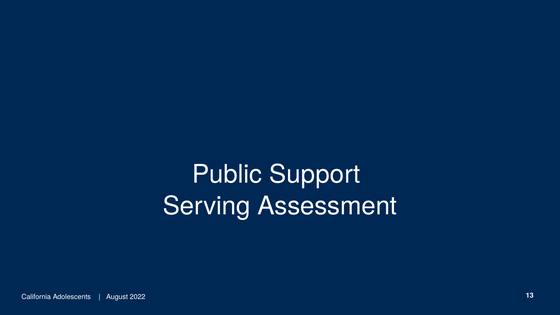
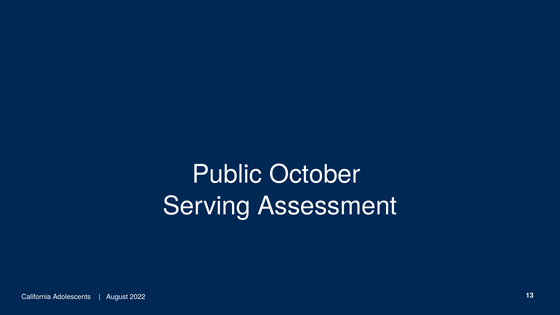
Support: Support -> October
